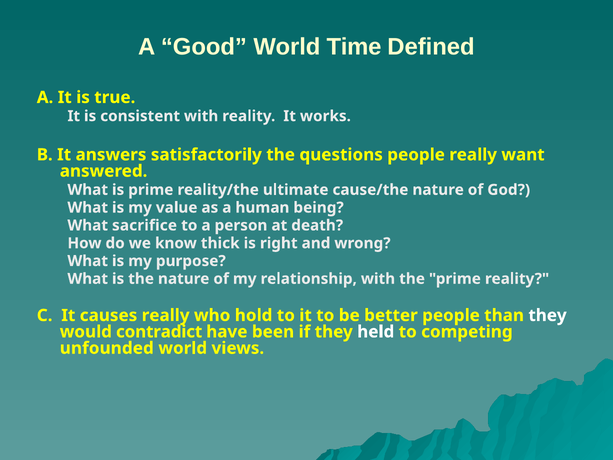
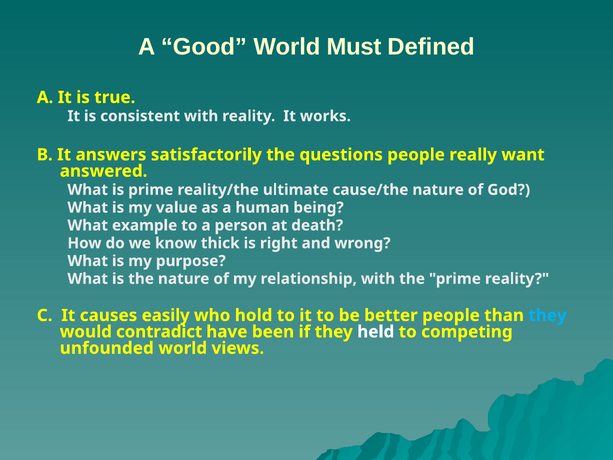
Time: Time -> Must
sacrifice: sacrifice -> example
causes really: really -> easily
they at (548, 315) colour: white -> light blue
